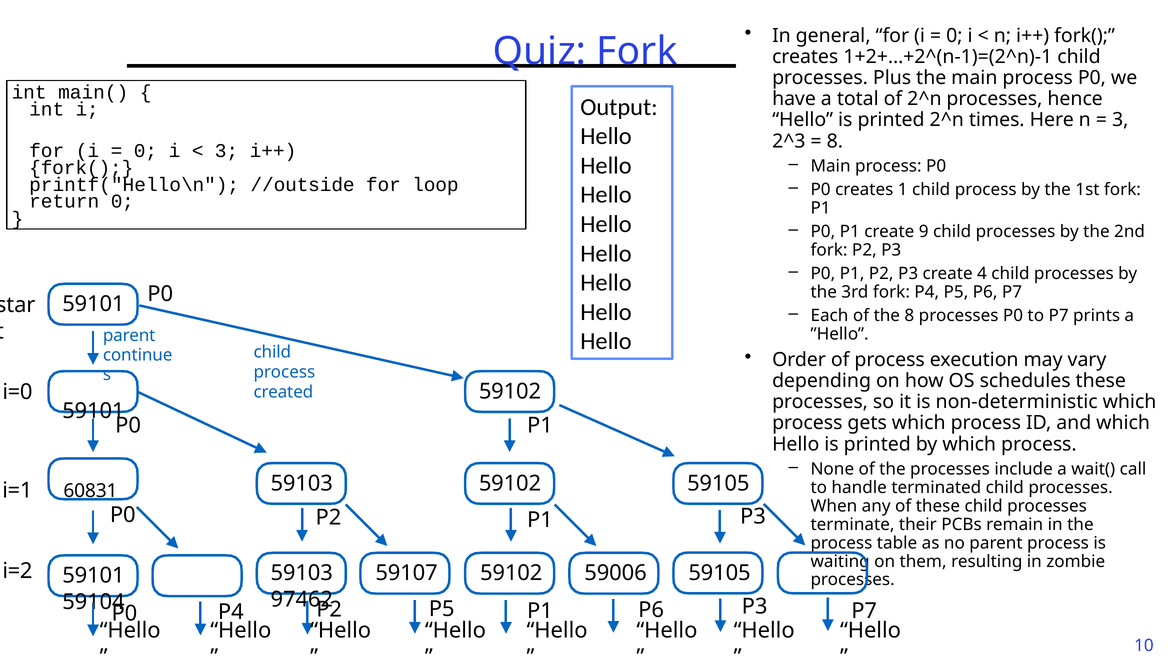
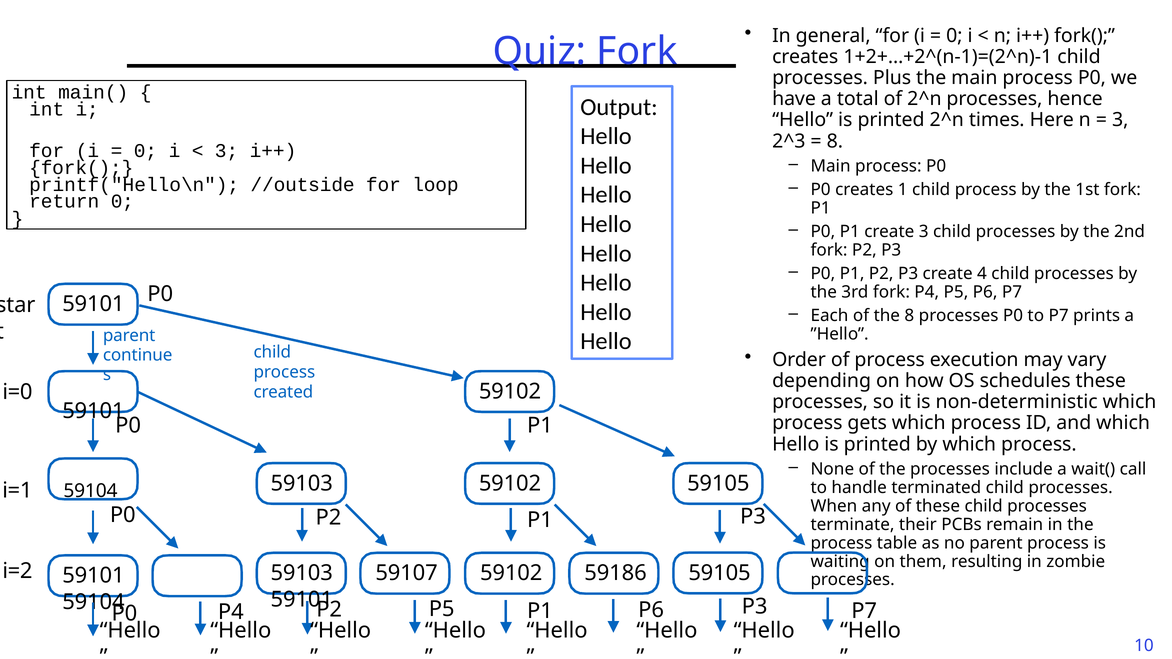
create 9: 9 -> 3
i=1 60831: 60831 -> 59104
59006: 59006 -> 59186
97462 at (302, 600): 97462 -> 59101
